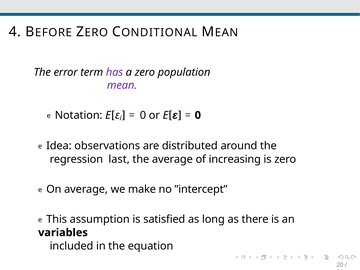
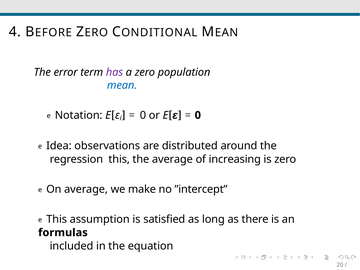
mean at (122, 85) colour: purple -> blue
regression last: last -> this
variables: variables -> formulas
